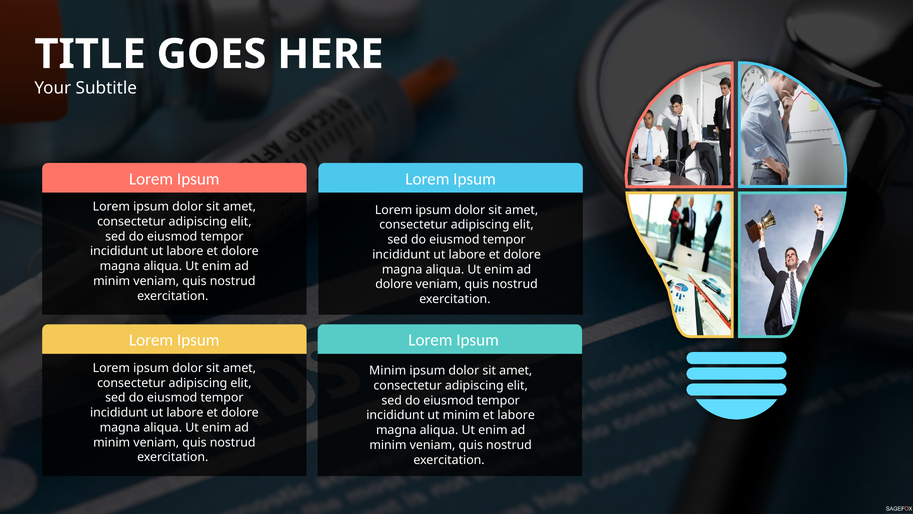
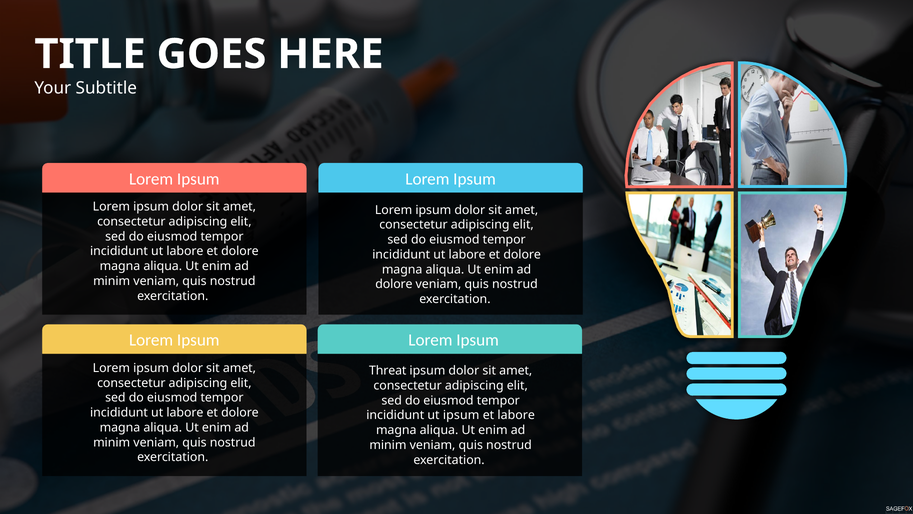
Minim at (388, 370): Minim -> Threat
ut minim: minim -> ipsum
